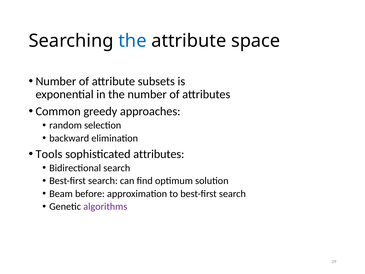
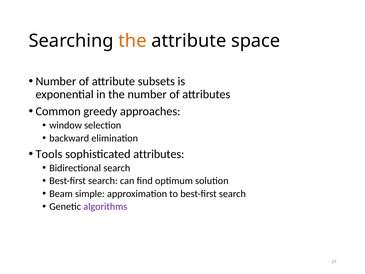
the at (132, 41) colour: blue -> orange
random: random -> window
before: before -> simple
